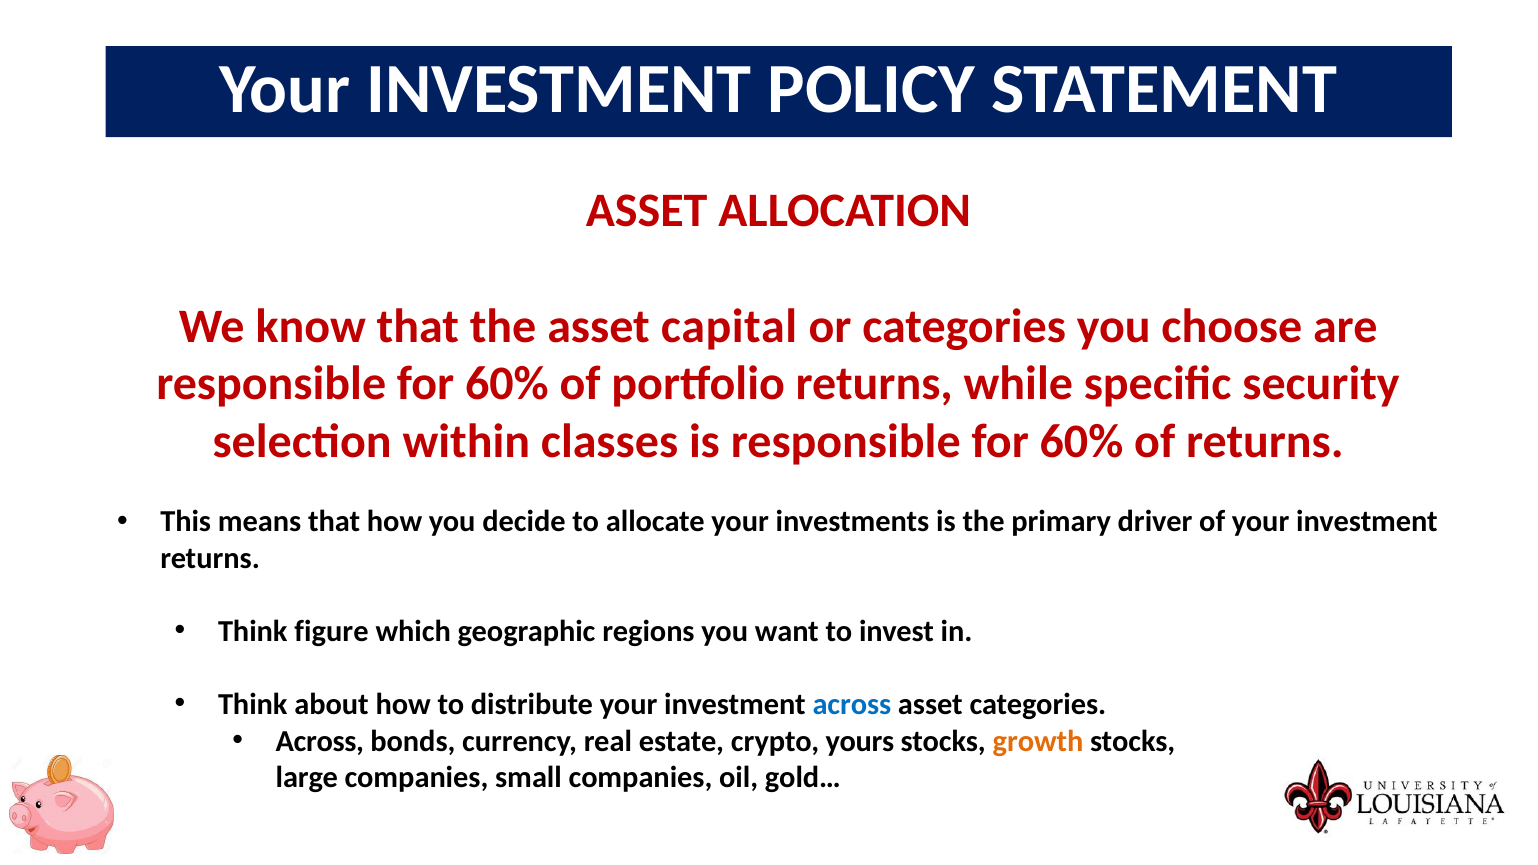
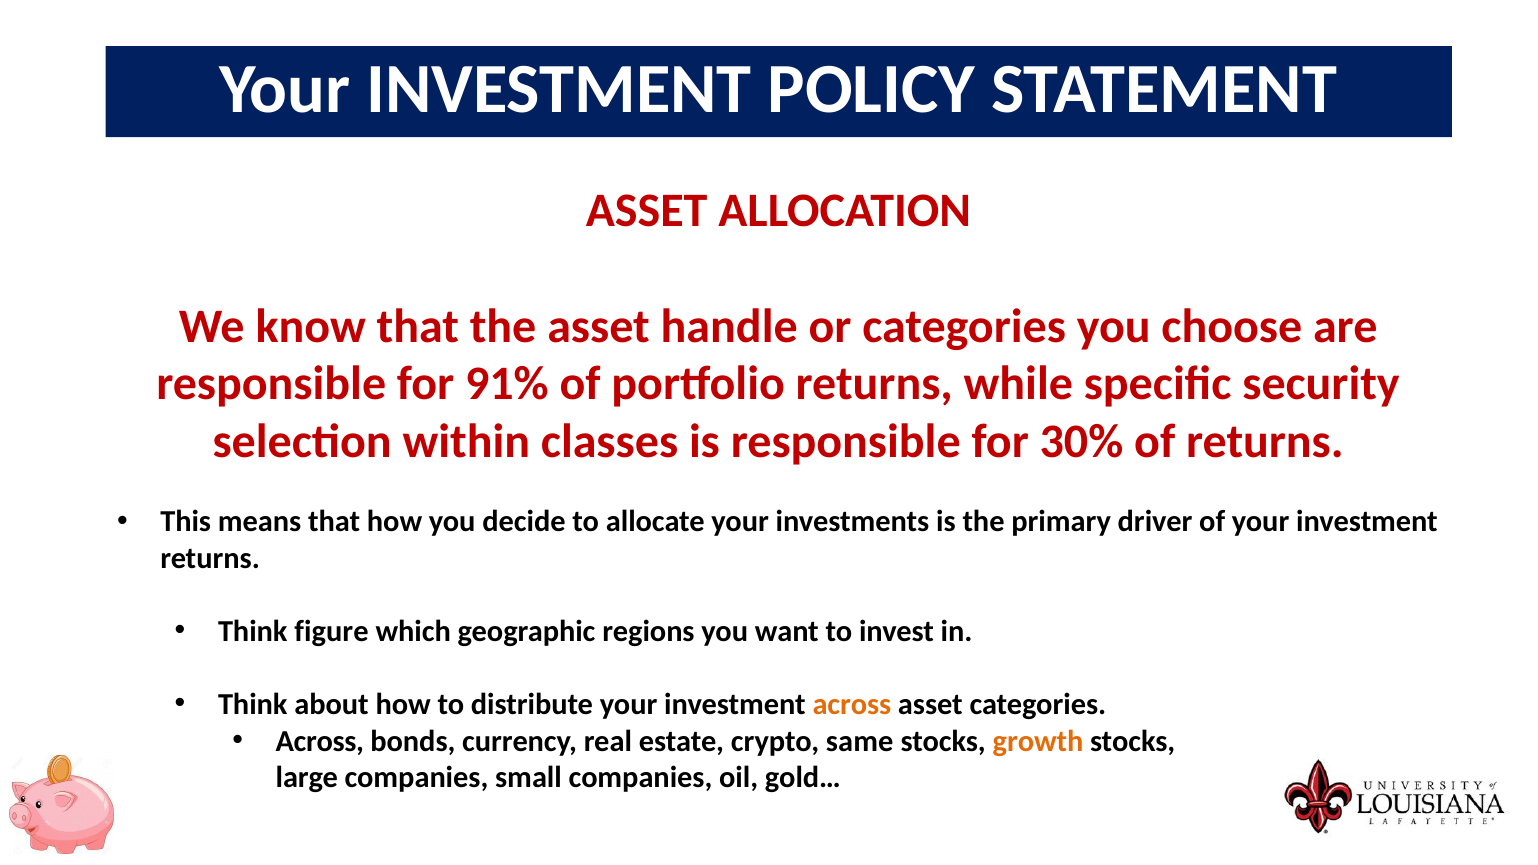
capital: capital -> handle
60% at (507, 384): 60% -> 91%
is responsible for 60%: 60% -> 30%
across at (852, 705) colour: blue -> orange
yours: yours -> same
